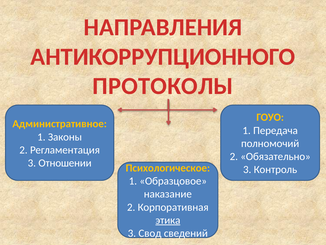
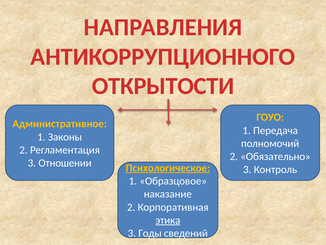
ПРОТОКОЛЫ: ПРОТОКОЛЫ -> ОТКРЫТОСТИ
Психологическое underline: none -> present
Свод: Свод -> Годы
